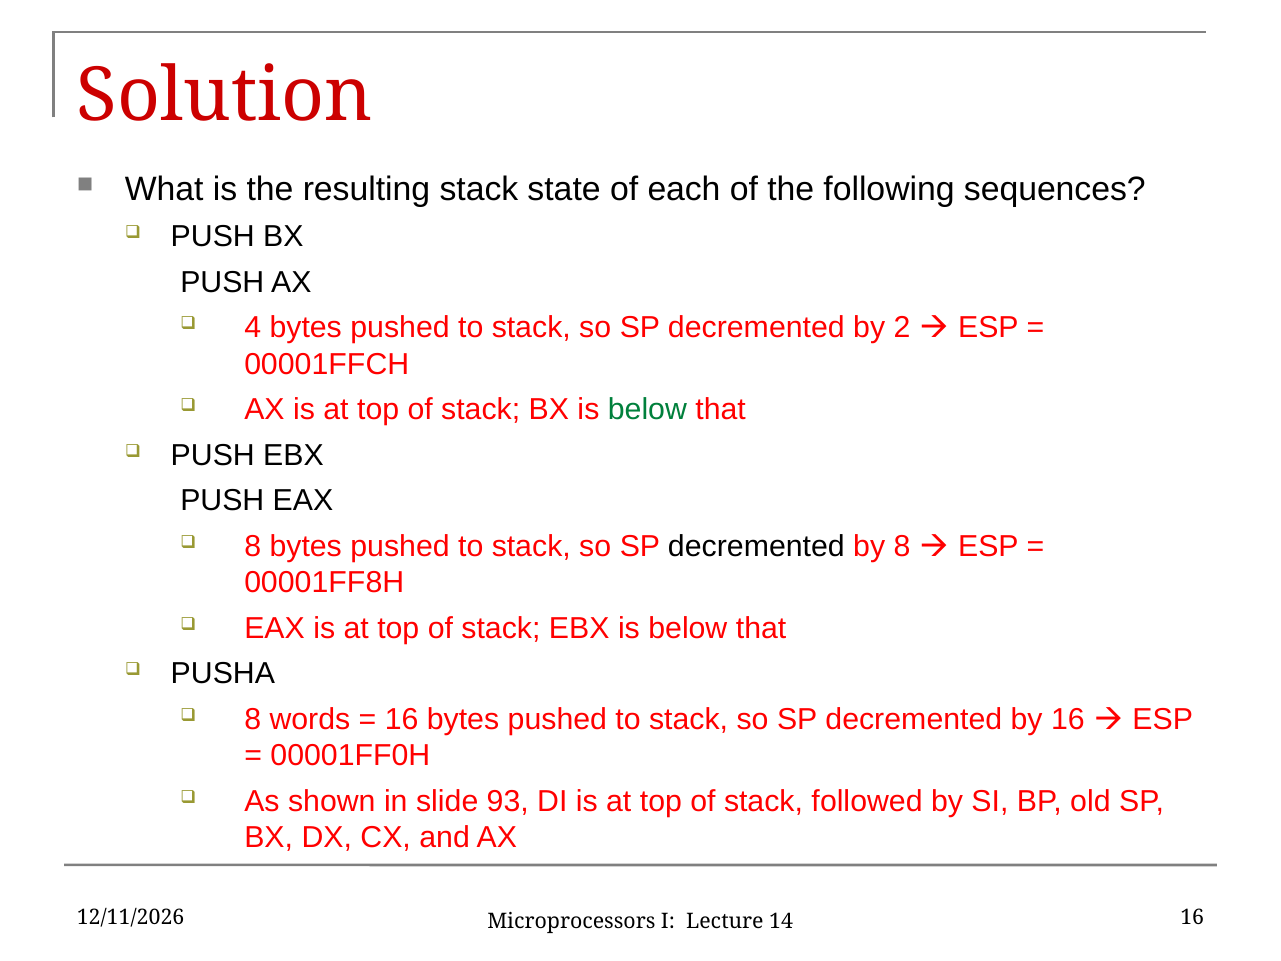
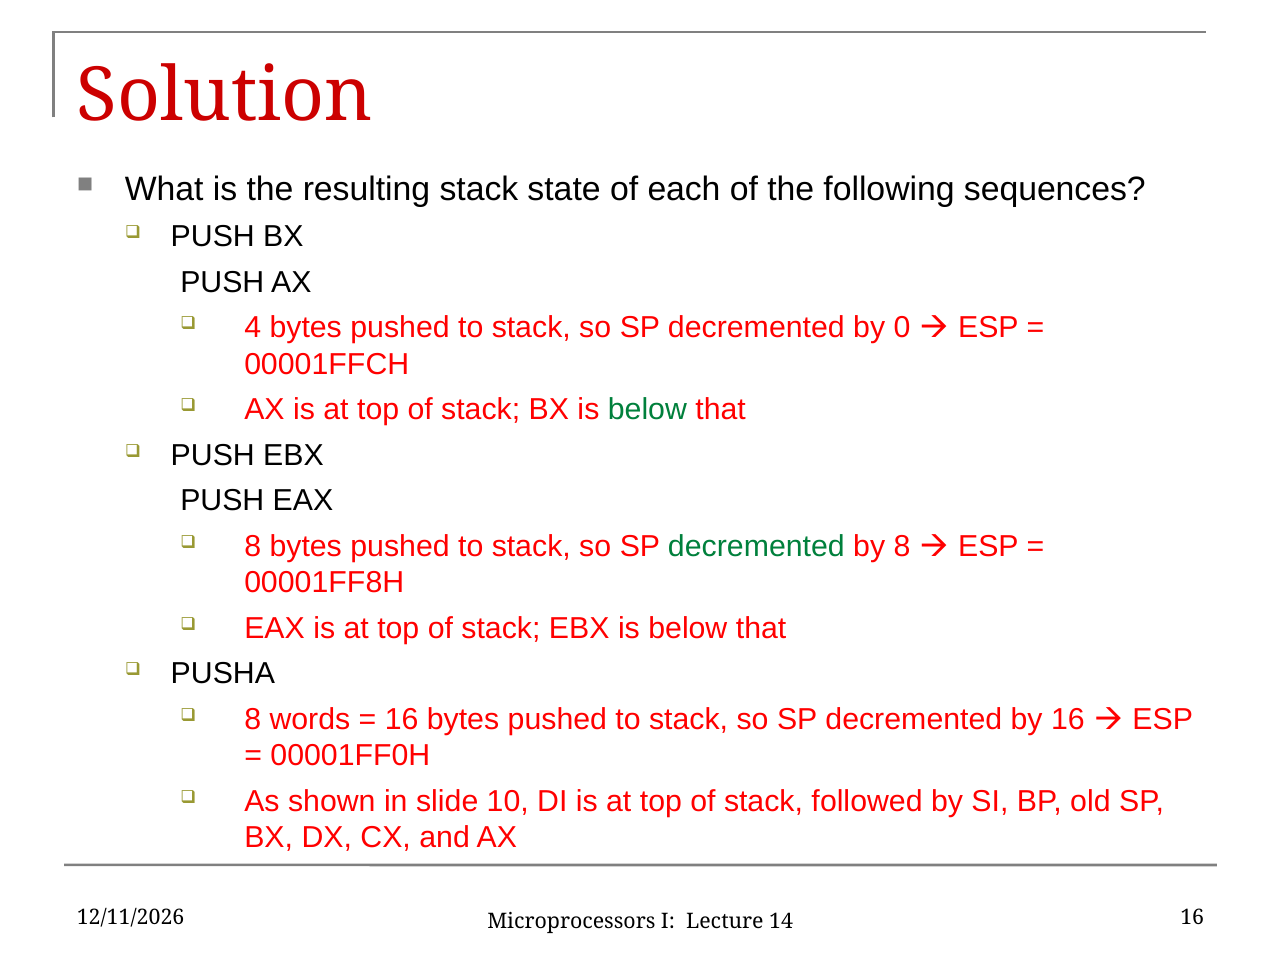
2: 2 -> 0
decremented at (756, 546) colour: black -> green
93: 93 -> 10
